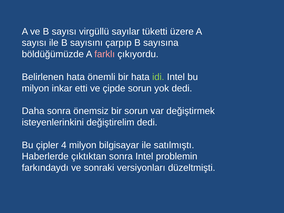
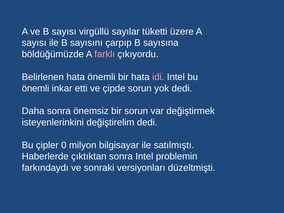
idi colour: light green -> pink
milyon at (35, 88): milyon -> önemli
4: 4 -> 0
